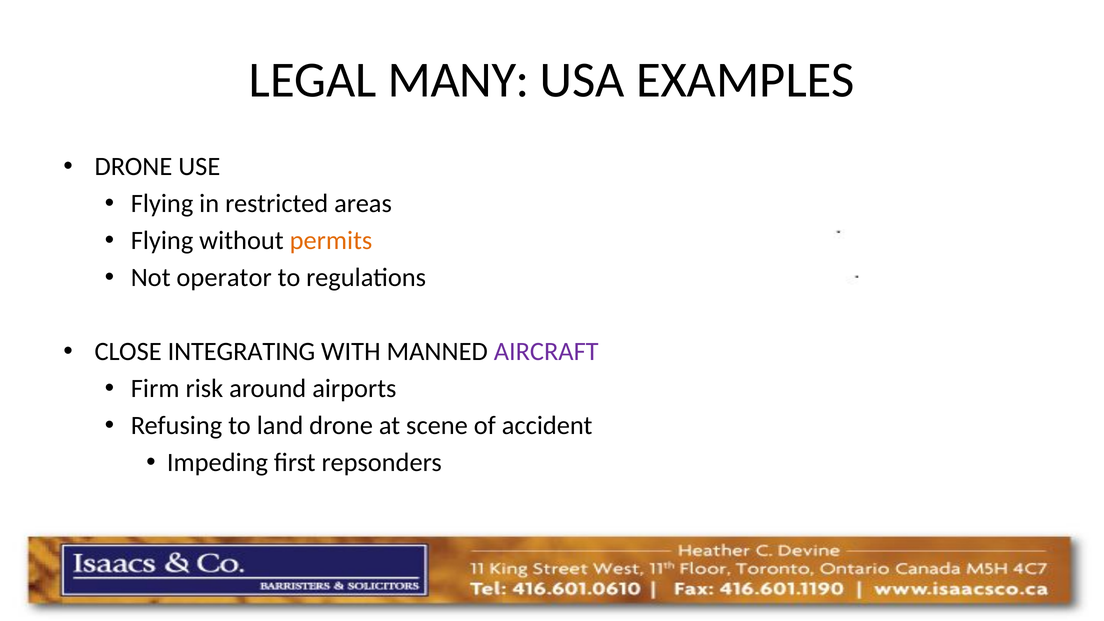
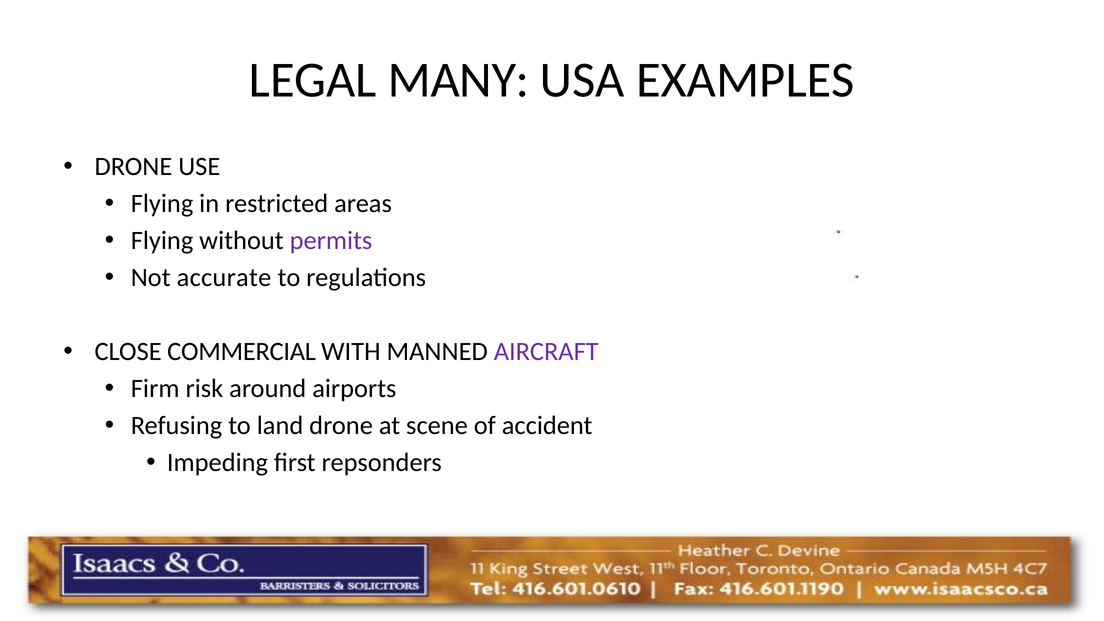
permits colour: orange -> purple
operator: operator -> accurate
INTEGRATING: INTEGRATING -> COMMERCIAL
